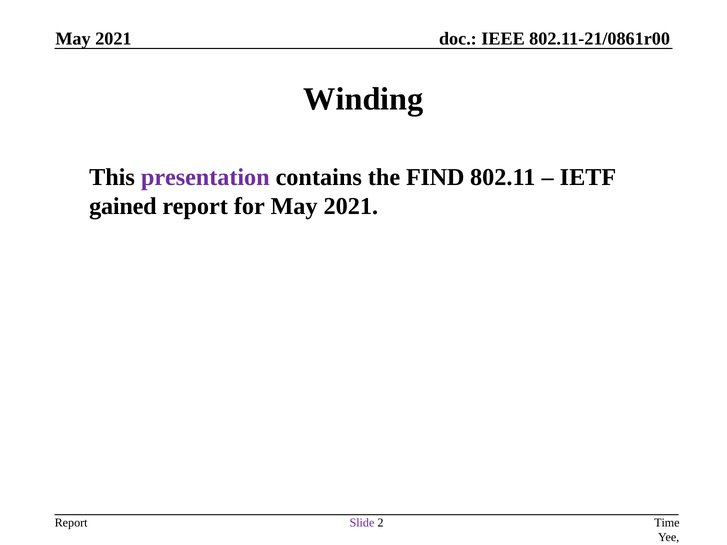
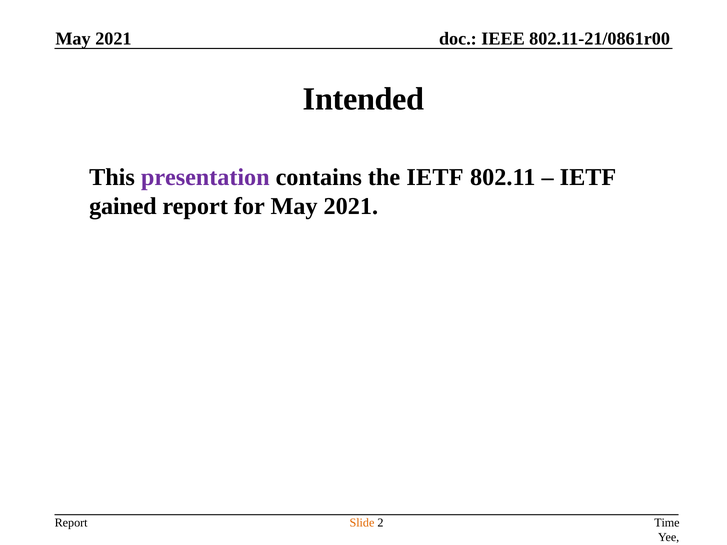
Winding: Winding -> Intended
the FIND: FIND -> IETF
Slide colour: purple -> orange
